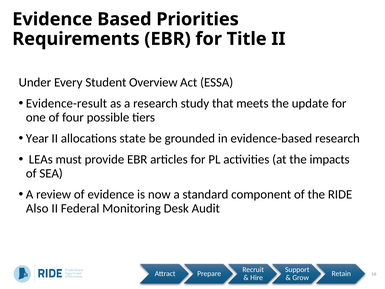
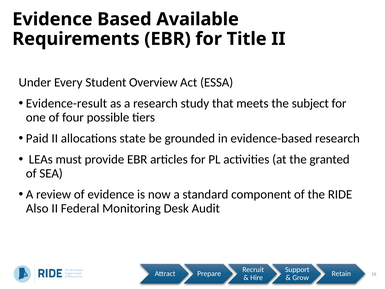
Priorities: Priorities -> Available
update: update -> subject
Year: Year -> Paid
impacts: impacts -> granted
